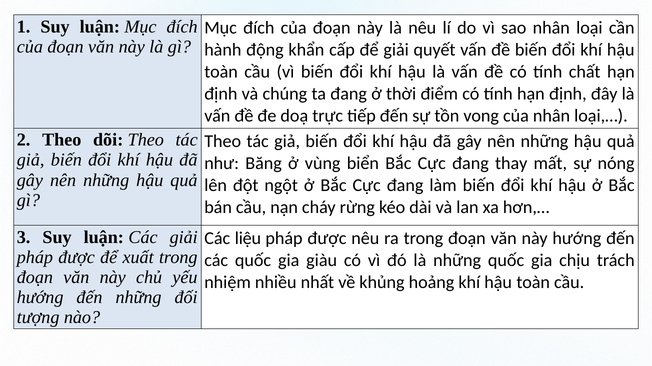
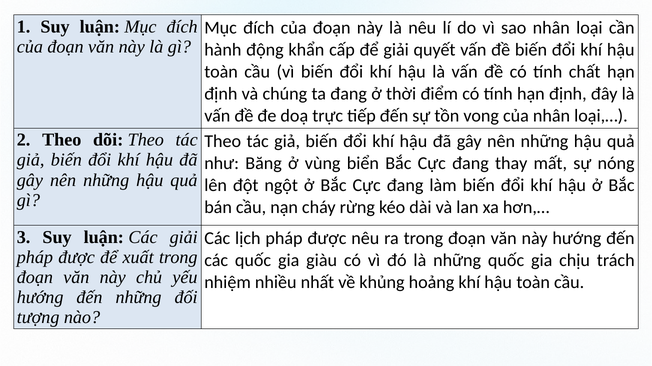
liệu: liệu -> lịch
